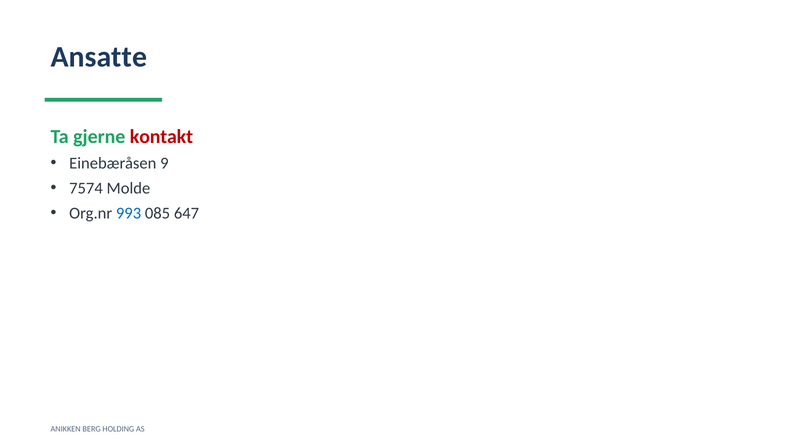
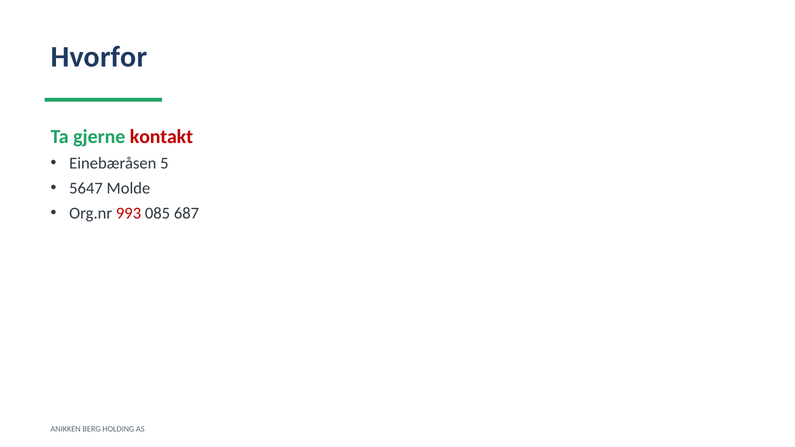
Ansatte: Ansatte -> Hvorfor
9: 9 -> 5
7574: 7574 -> 5647
993 colour: blue -> red
647: 647 -> 687
